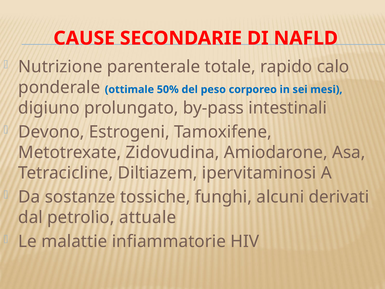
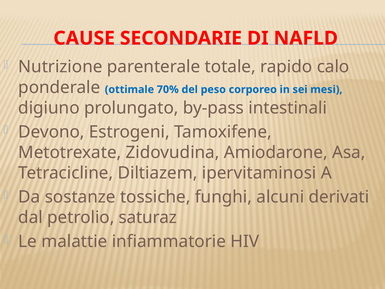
50%: 50% -> 70%
attuale: attuale -> saturaz
